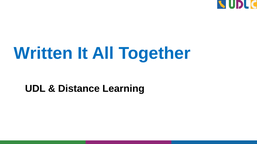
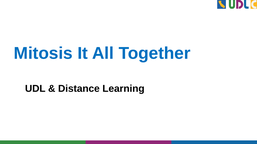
Written: Written -> Mitosis
